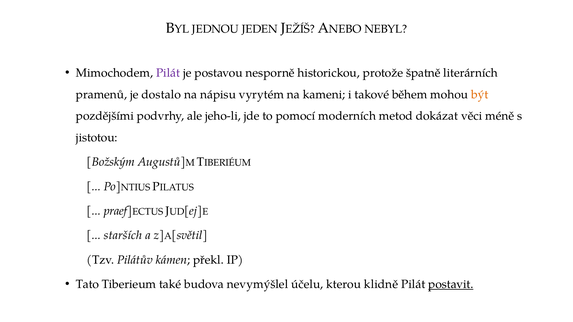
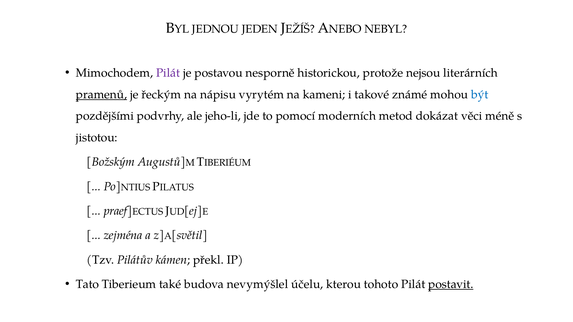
špatně: špatně -> nejsou
pramenů underline: none -> present
dostalo: dostalo -> řeckým
během: během -> známé
být colour: orange -> blue
starších: starších -> zejména
klidně: klidně -> tohoto
